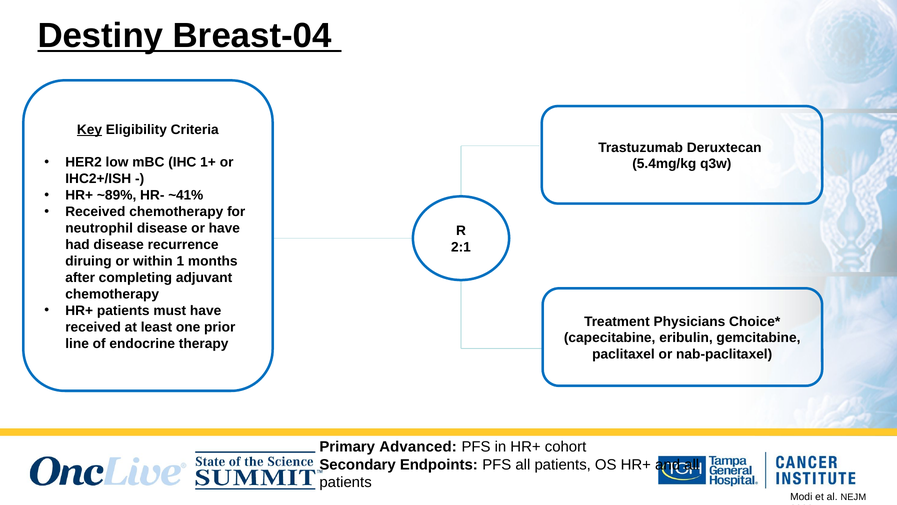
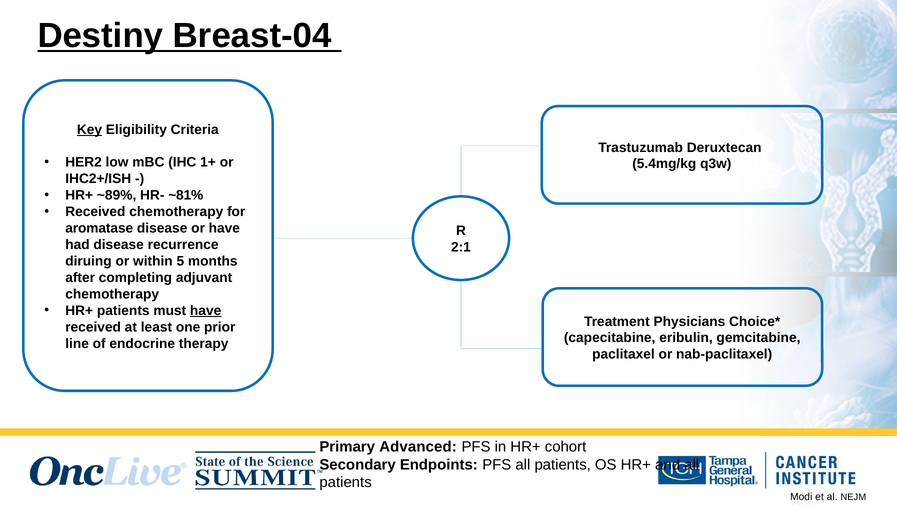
~41%: ~41% -> ~81%
neutrophil: neutrophil -> aromatase
1: 1 -> 5
have at (206, 311) underline: none -> present
